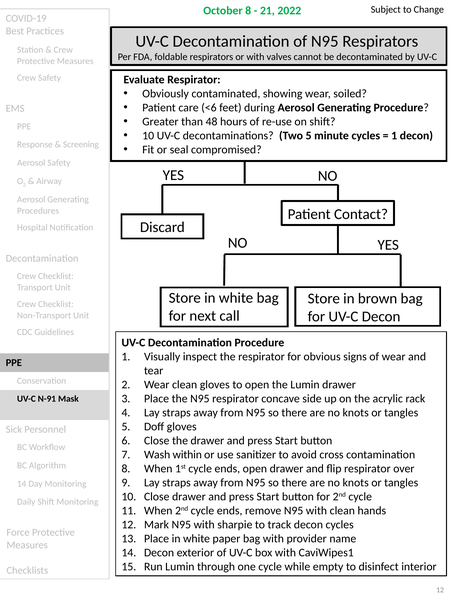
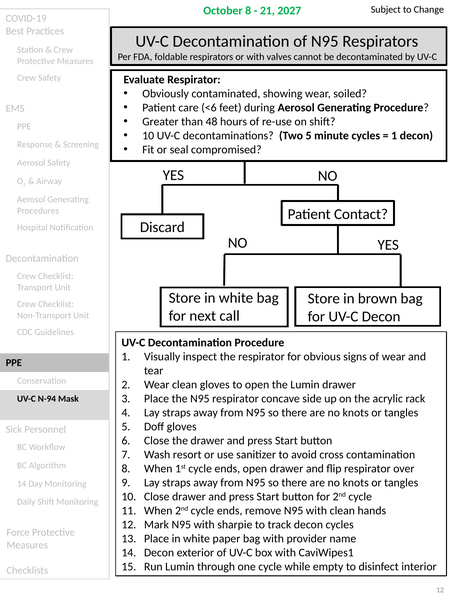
2022: 2022 -> 2027
N-91: N-91 -> N-94
within: within -> resort
